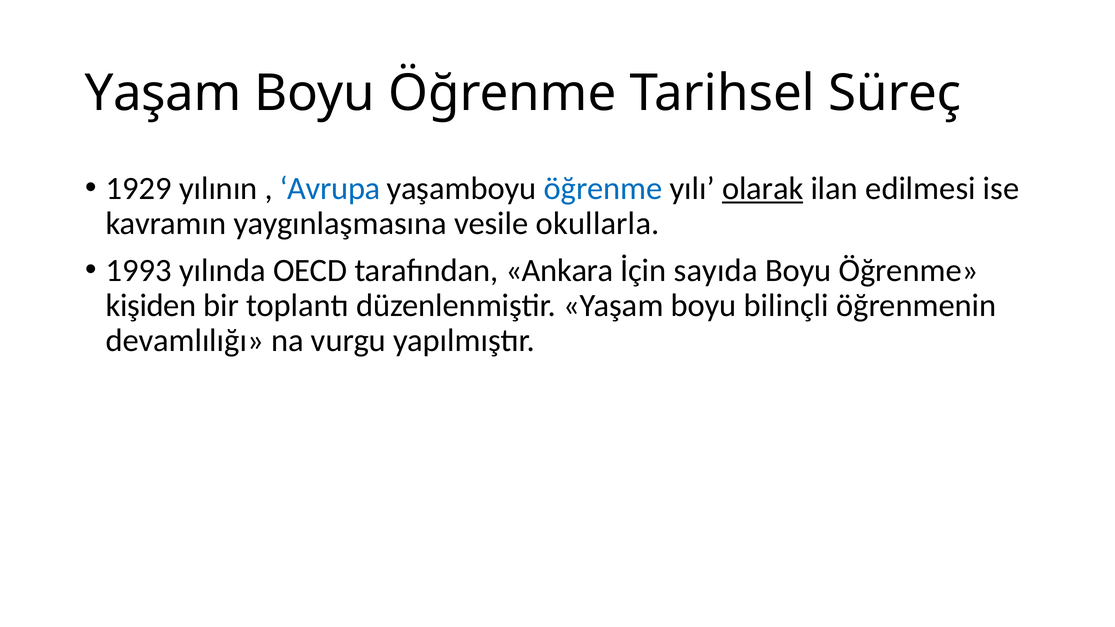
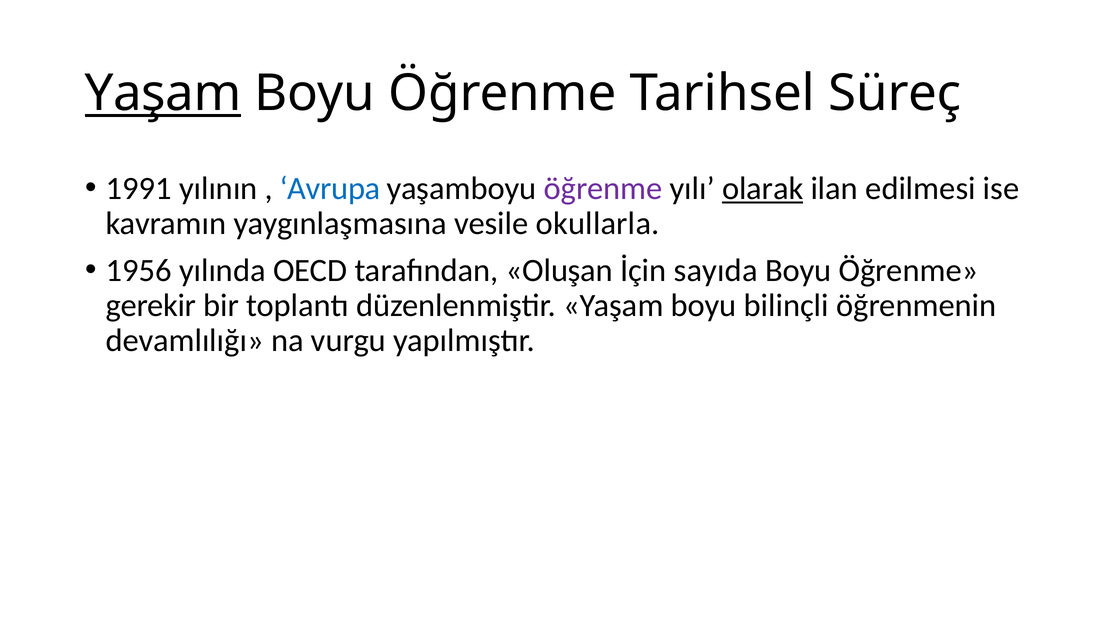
Yaşam at (163, 94) underline: none -> present
1929: 1929 -> 1991
öğrenme at (603, 189) colour: blue -> purple
1993: 1993 -> 1956
Ankara: Ankara -> Oluşan
kişiden: kişiden -> gerekir
